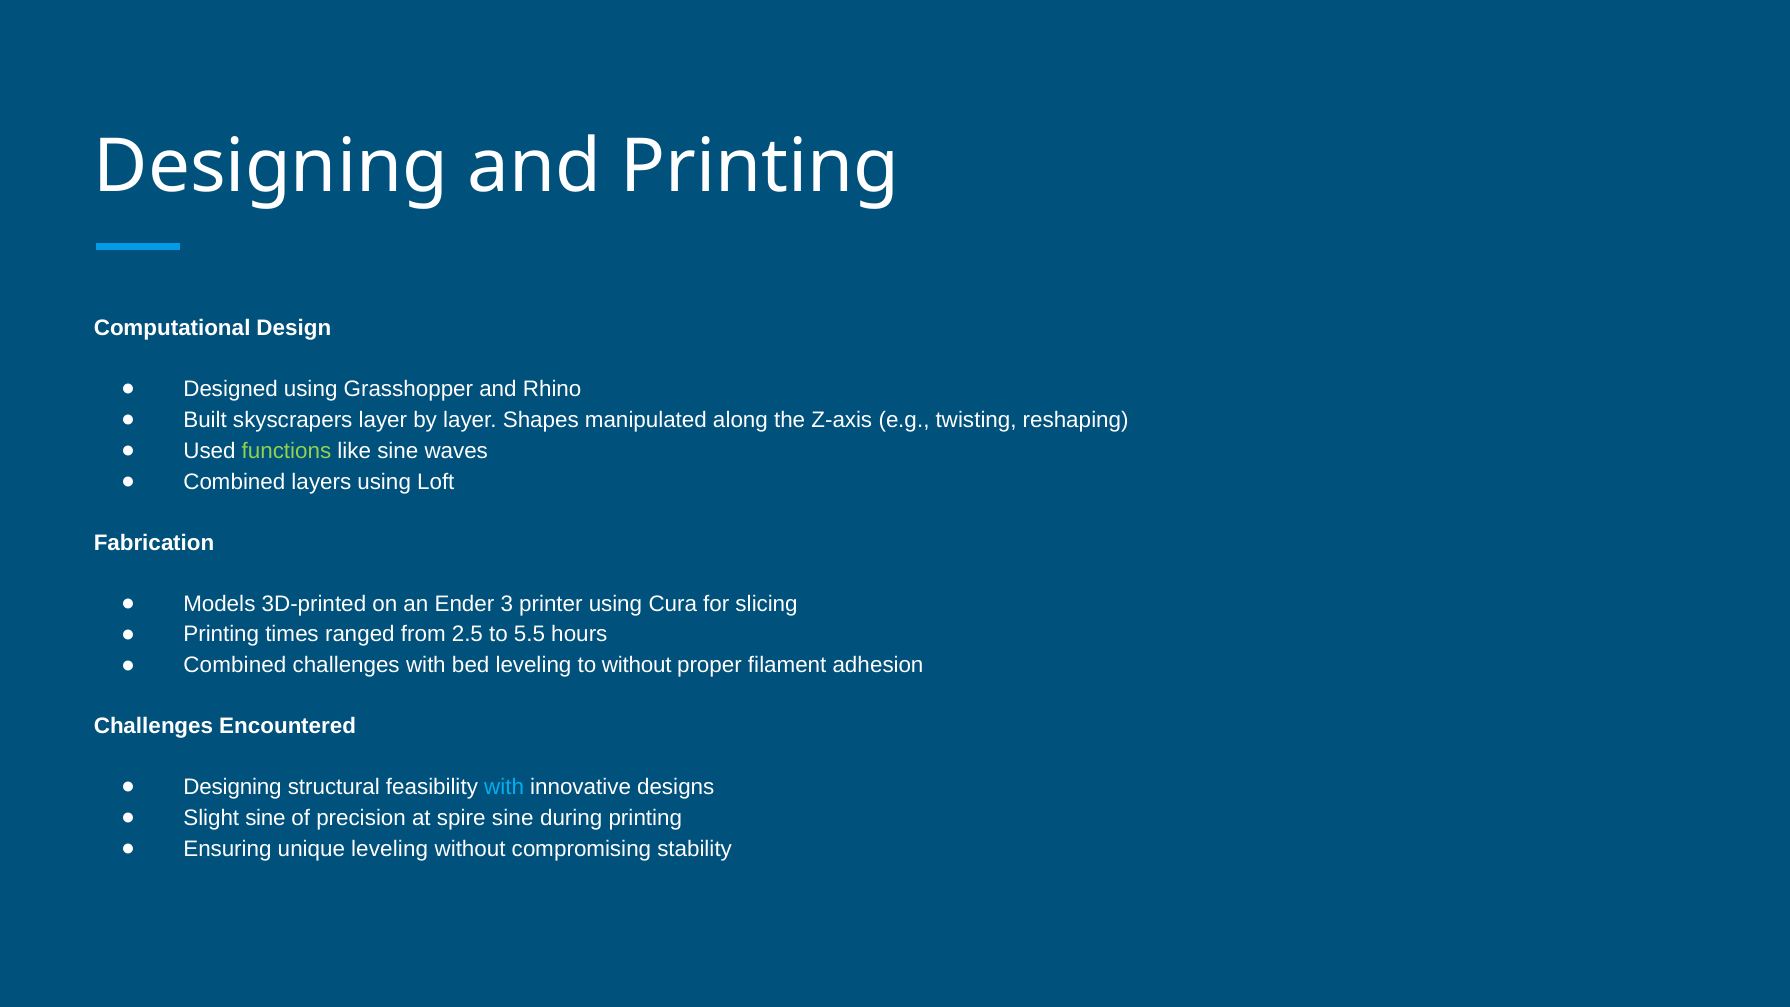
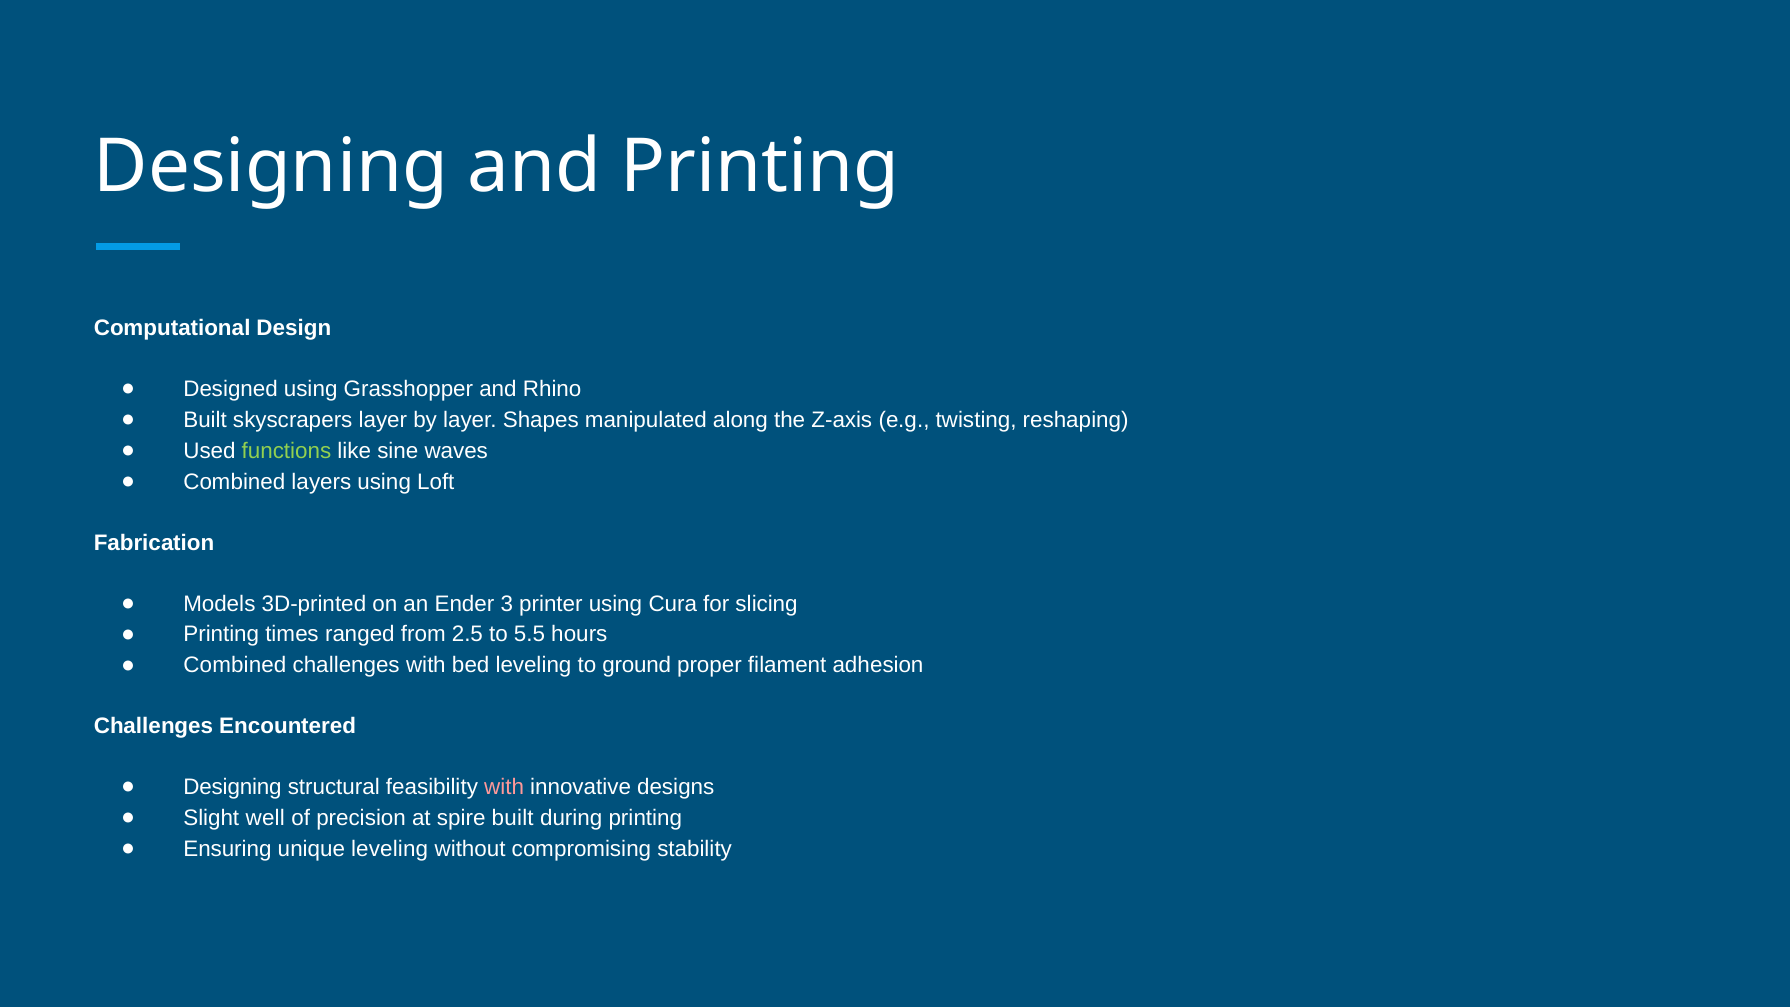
to without: without -> ground
with at (504, 787) colour: light blue -> pink
Slight sine: sine -> well
spire sine: sine -> built
